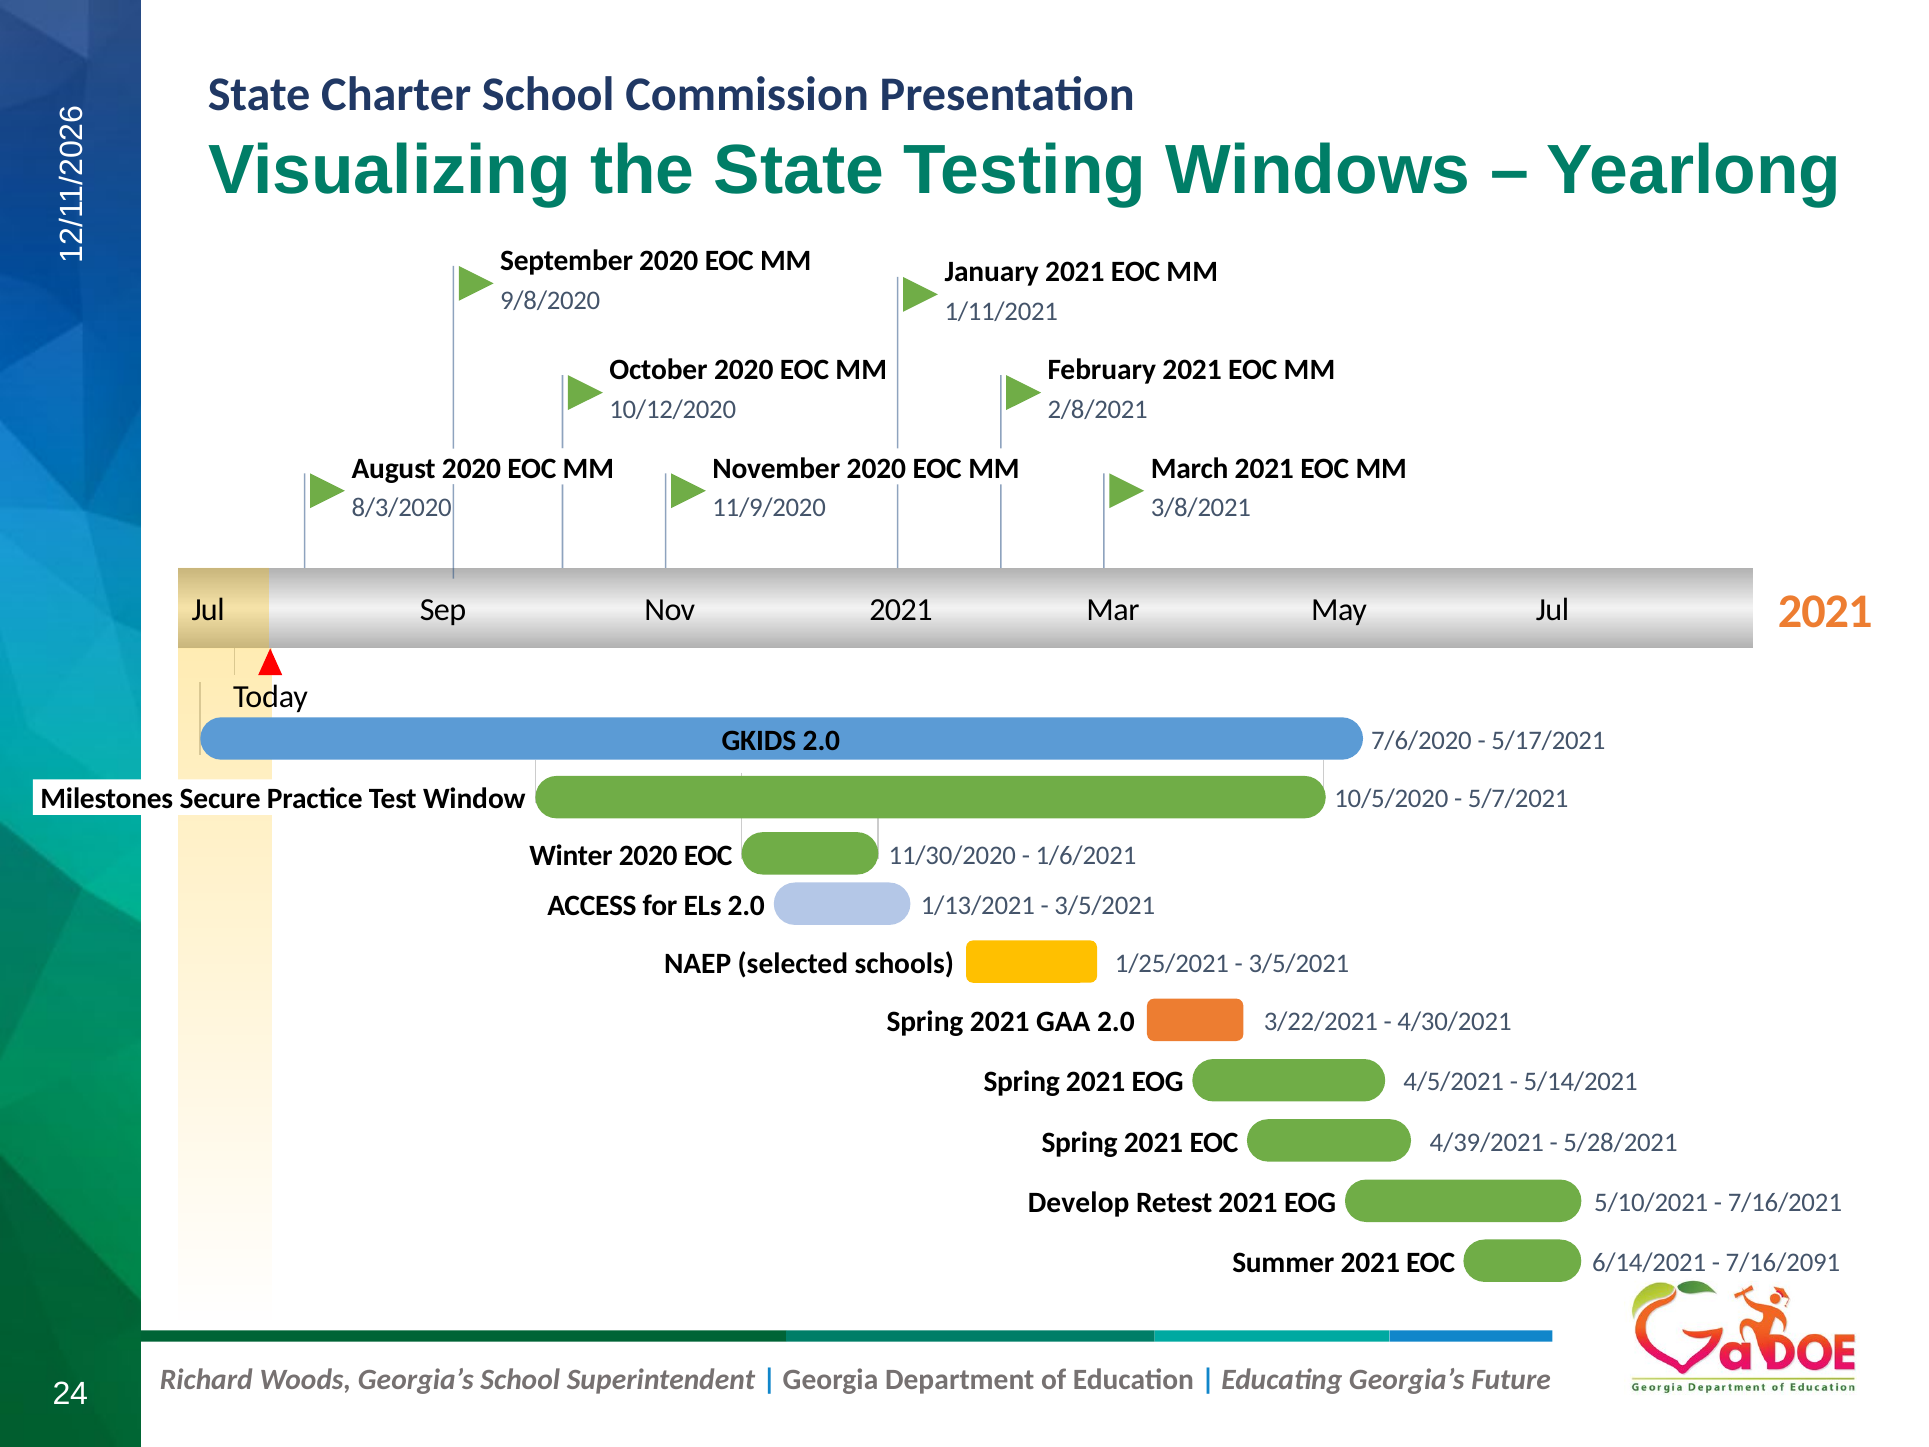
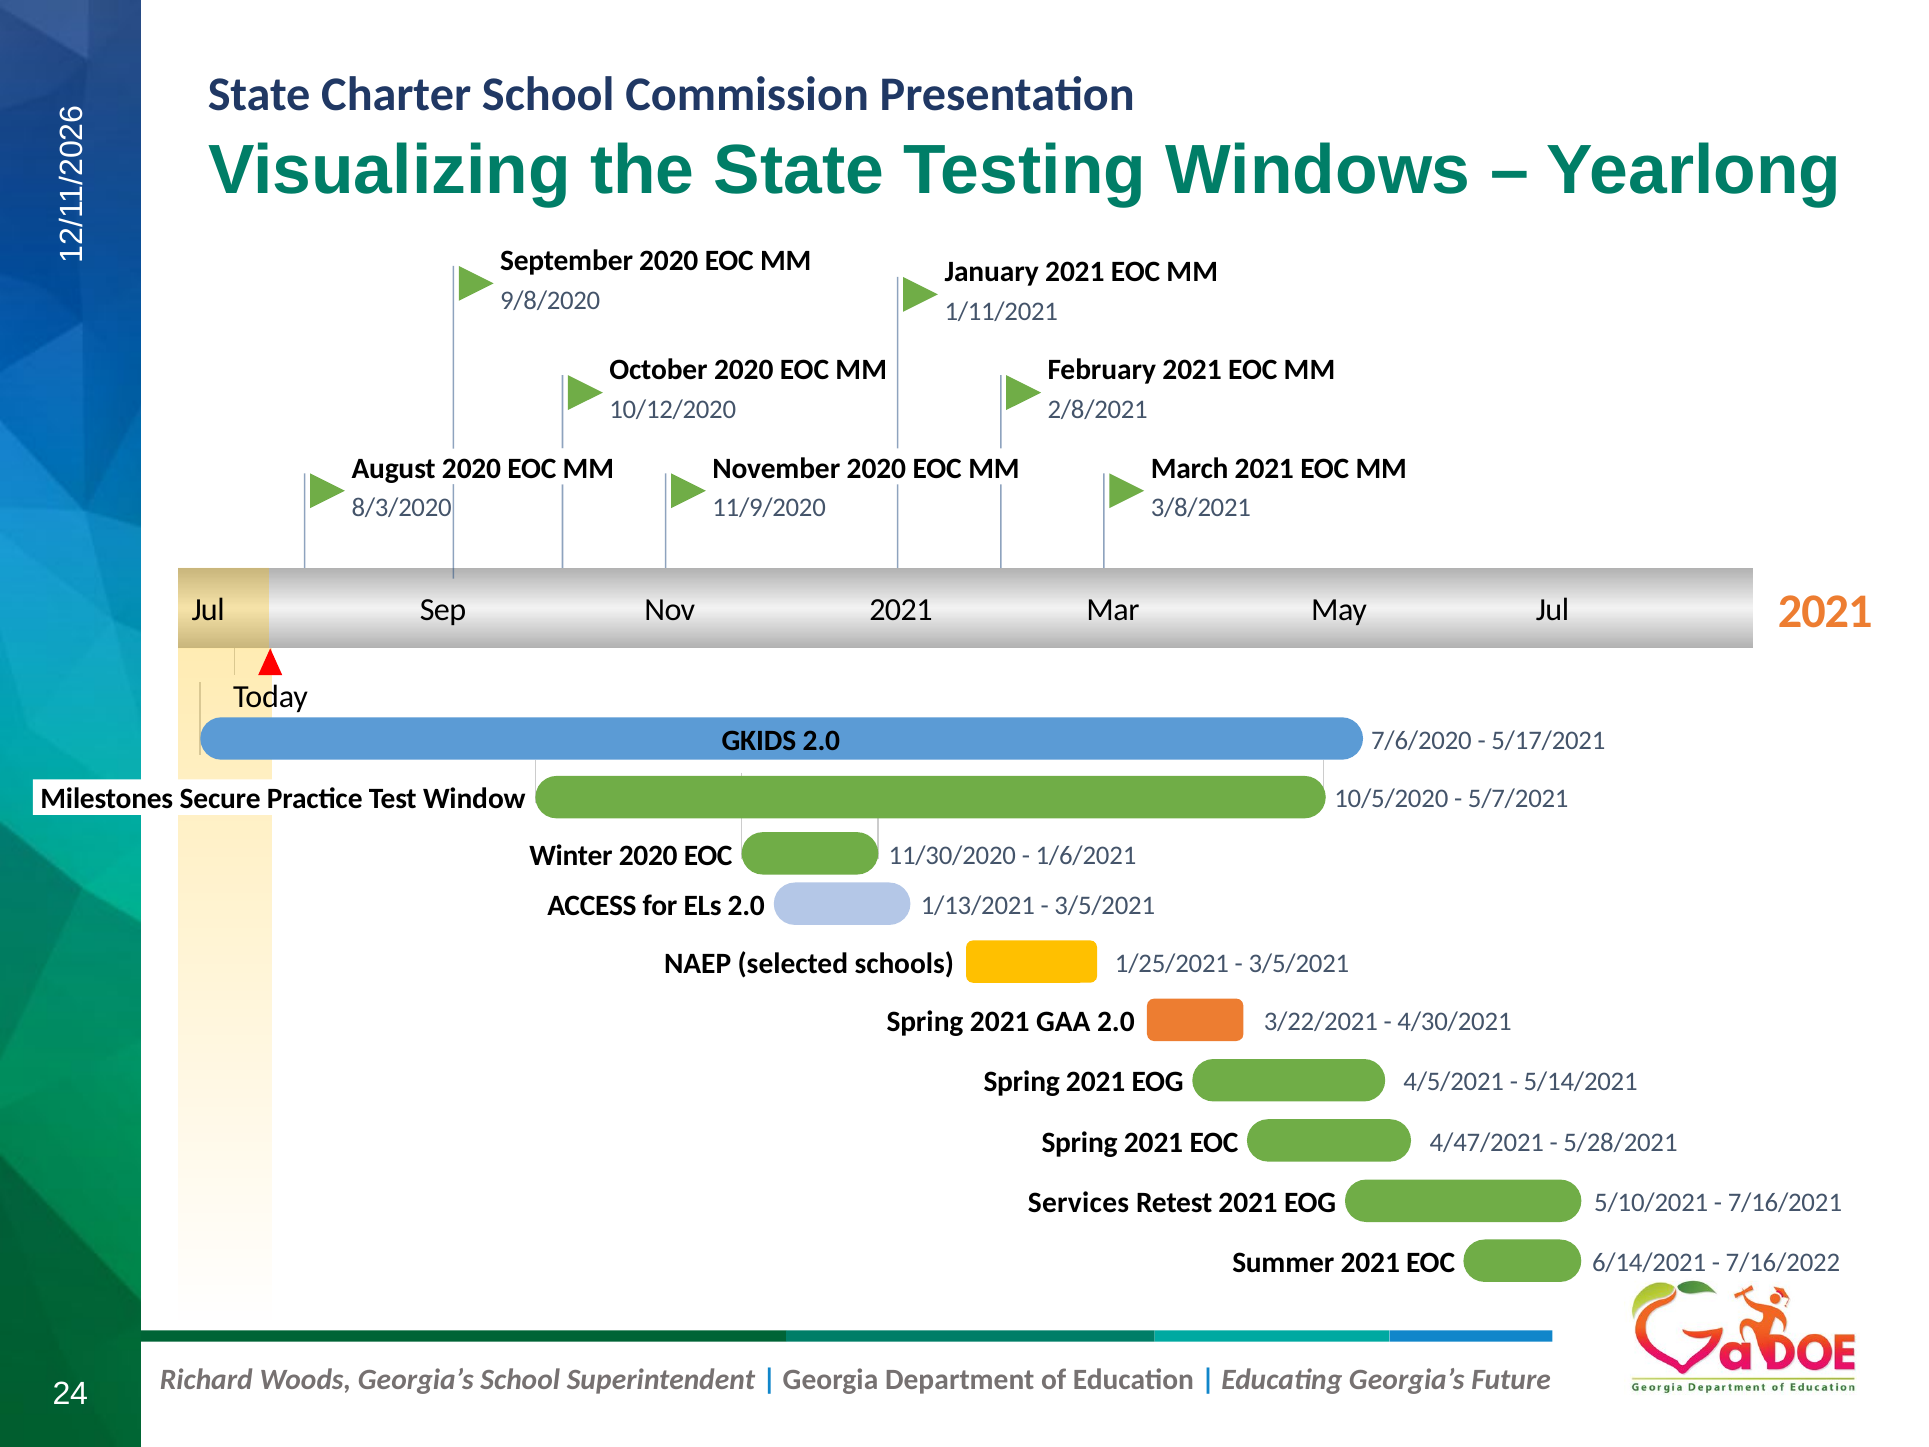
4/39/2021: 4/39/2021 -> 4/47/2021
Develop: Develop -> Services
7/16/2091: 7/16/2091 -> 7/16/2022
